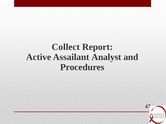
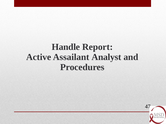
Collect: Collect -> Handle
